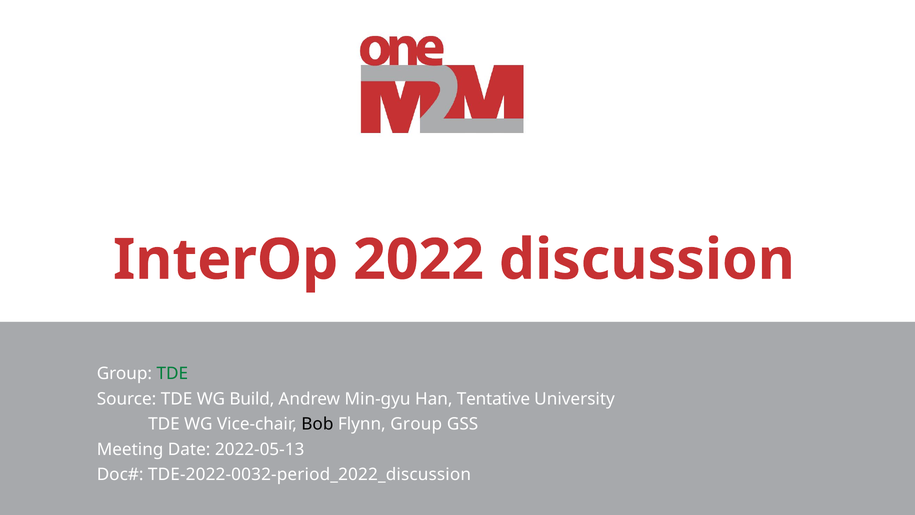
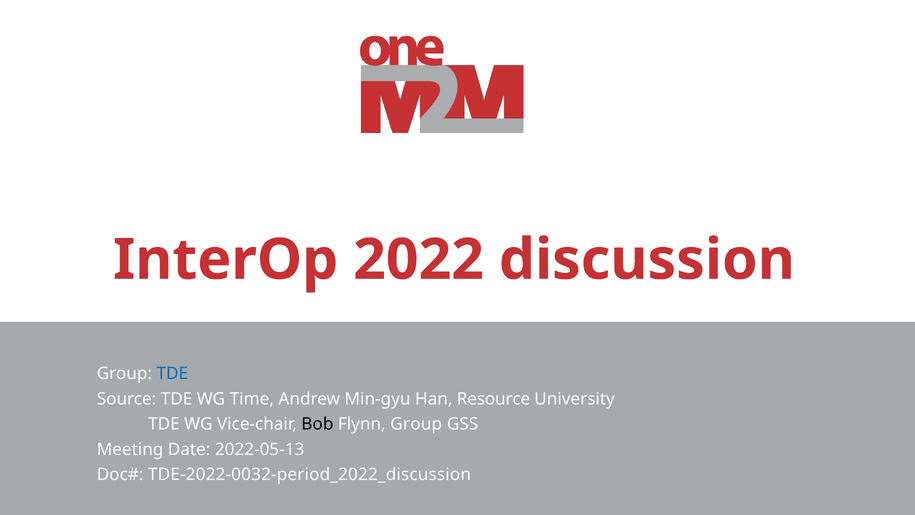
TDE at (172, 373) colour: green -> blue
Build: Build -> Time
Tentative: Tentative -> Resource
